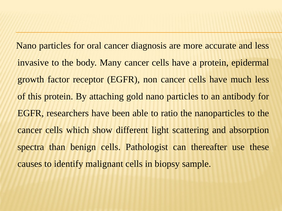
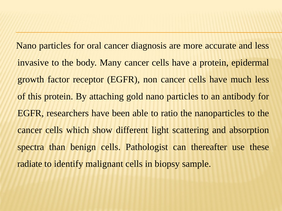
causes: causes -> radiate
